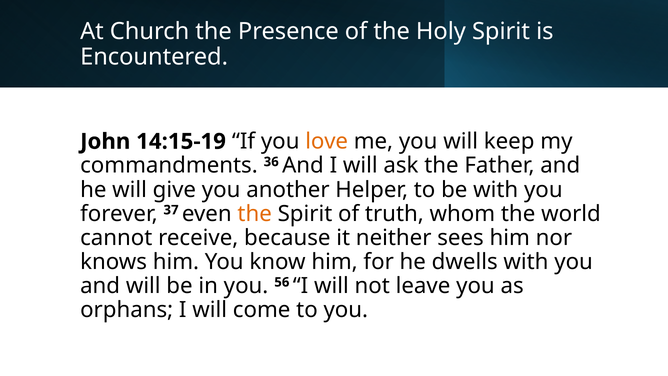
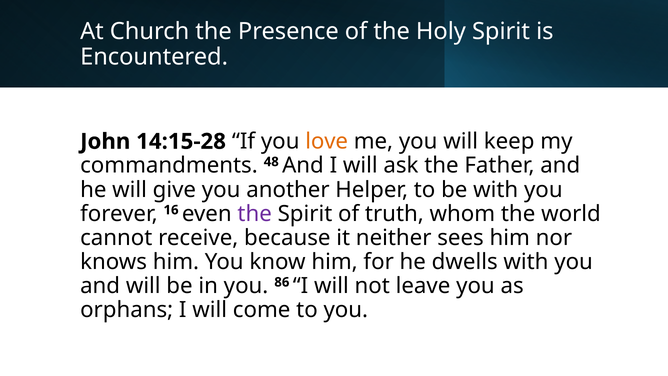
14:15-19: 14:15-19 -> 14:15-28
36: 36 -> 48
37: 37 -> 16
the at (255, 214) colour: orange -> purple
56: 56 -> 86
